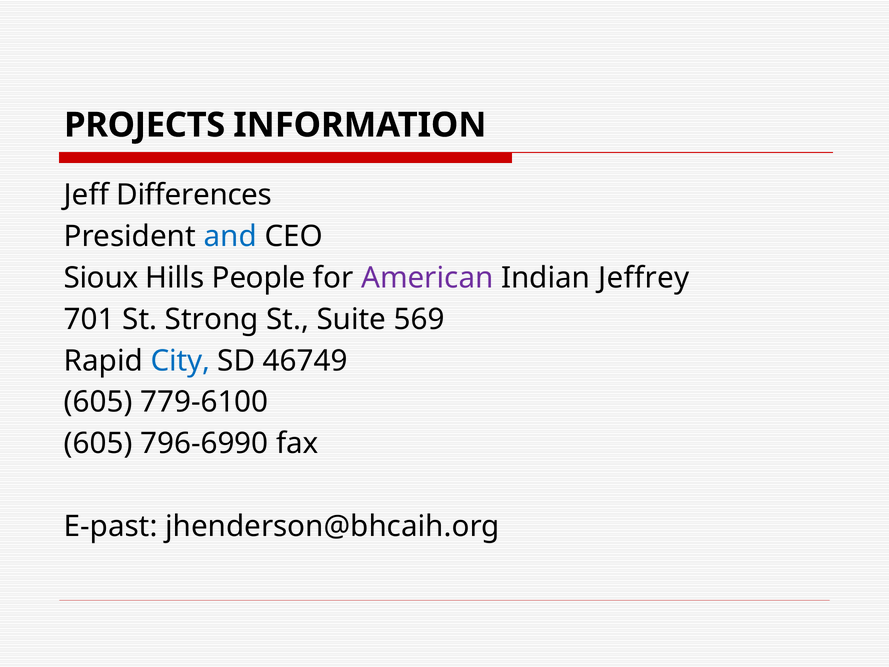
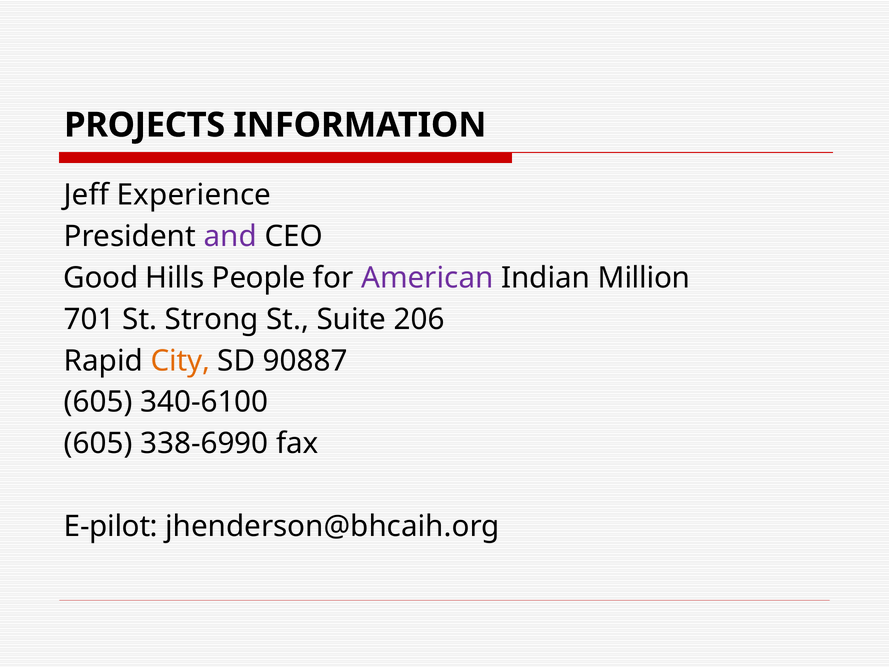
Differences: Differences -> Experience
and colour: blue -> purple
Sioux: Sioux -> Good
Jeffrey: Jeffrey -> Million
569: 569 -> 206
City colour: blue -> orange
46749: 46749 -> 90887
779-6100: 779-6100 -> 340-6100
796-6990: 796-6990 -> 338-6990
E-past: E-past -> E-pilot
